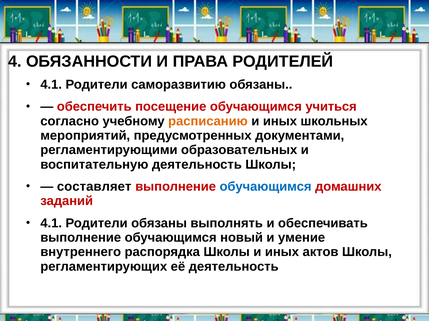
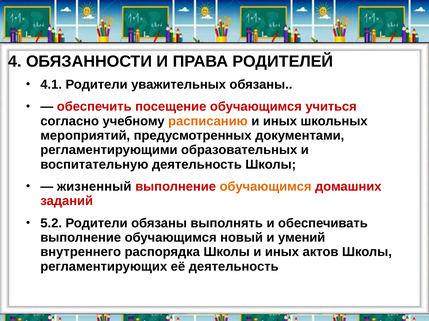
саморазвитию: саморазвитию -> уважительных
составляет: составляет -> жизненный
обучающимся at (266, 187) colour: blue -> orange
4.1 at (51, 224): 4.1 -> 5.2
умение: умение -> умений
